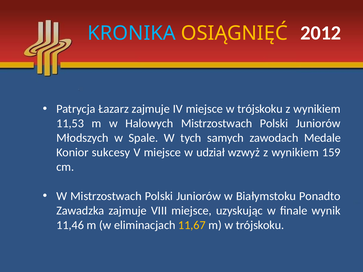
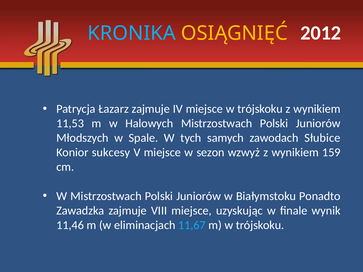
Medale: Medale -> Słubice
udział: udział -> sezon
11,67 colour: yellow -> light blue
